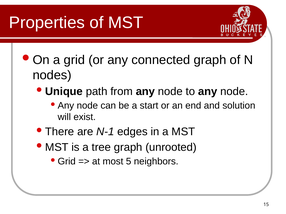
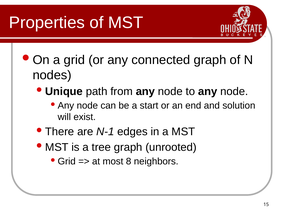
5: 5 -> 8
